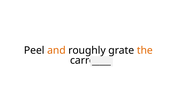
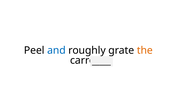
and colour: orange -> blue
